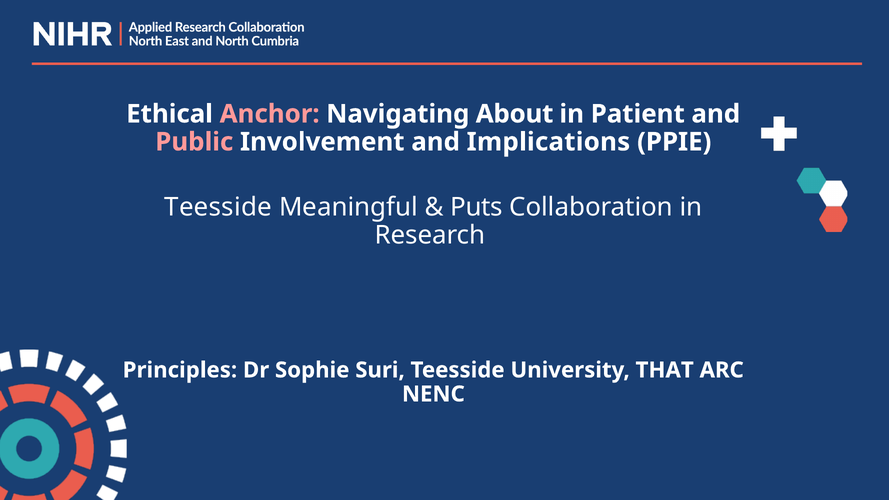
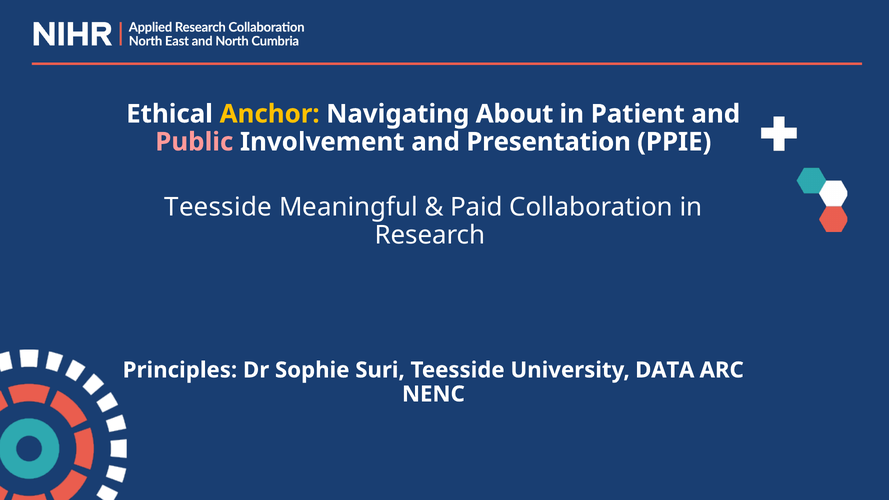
Anchor colour: pink -> yellow
Implications: Implications -> Presentation
Puts: Puts -> Paid
THAT: THAT -> DATA
